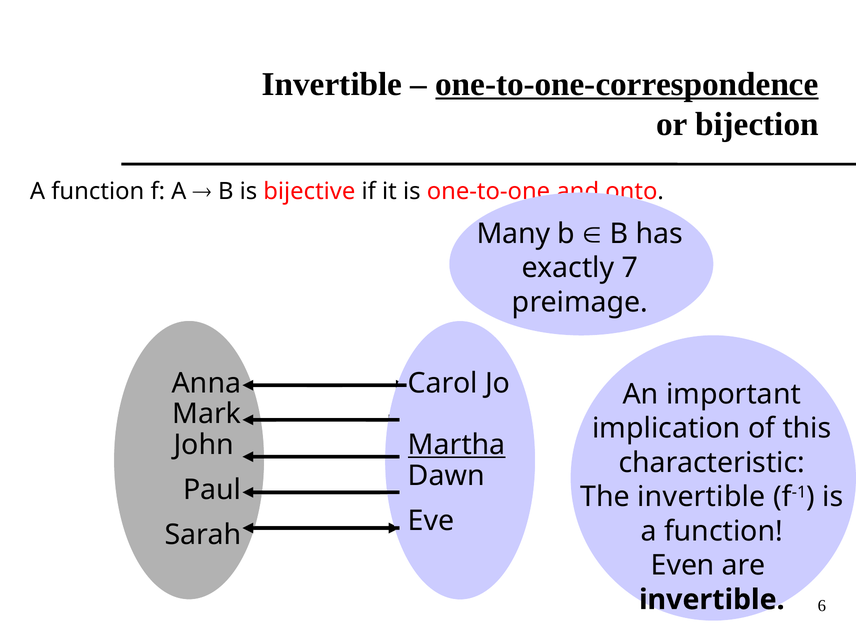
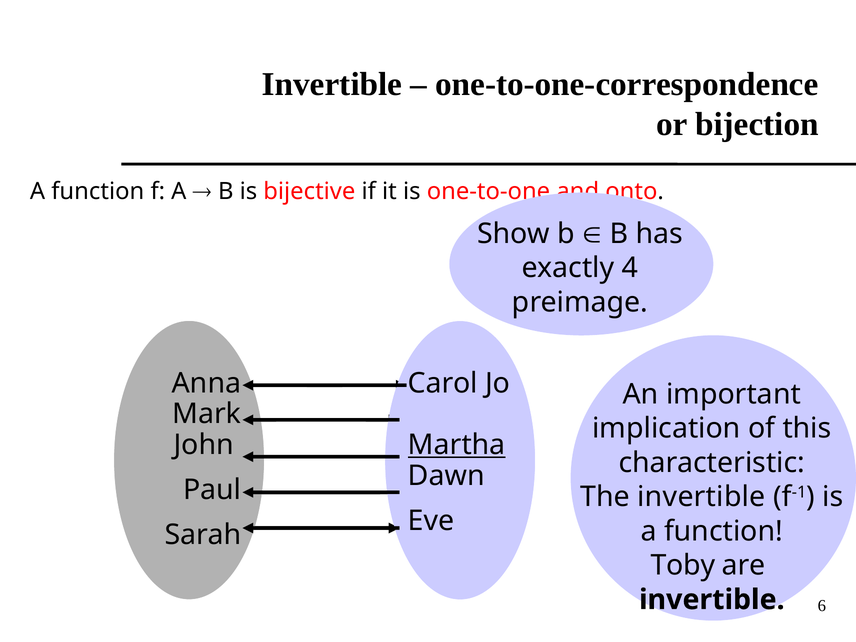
one-to-one-correspondence underline: present -> none
Many: Many -> Show
7: 7 -> 4
Even: Even -> Toby
